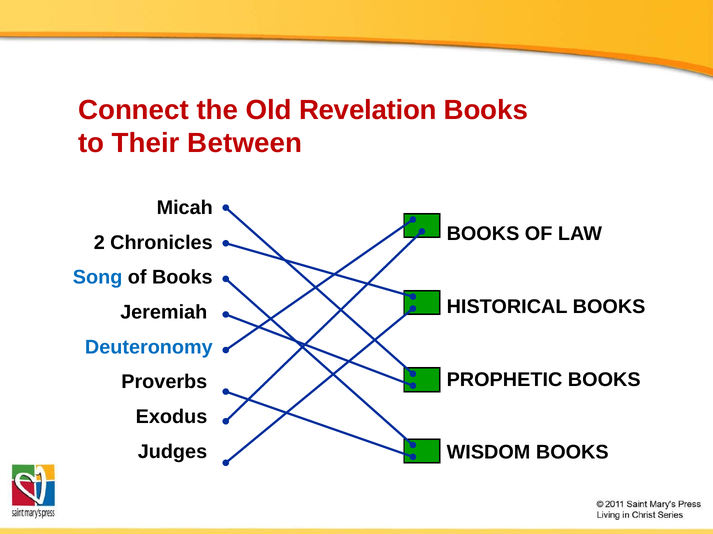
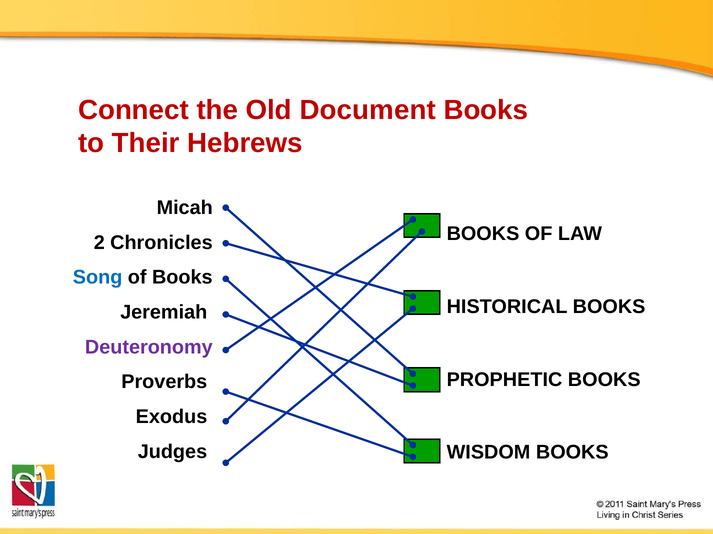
Revelation: Revelation -> Document
Between: Between -> Hebrews
Deuteronomy colour: blue -> purple
